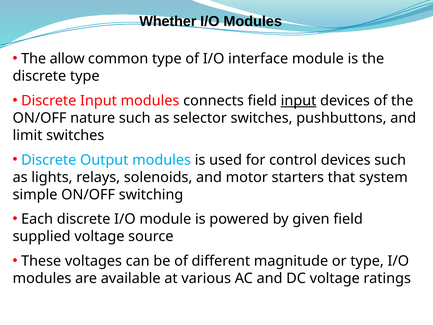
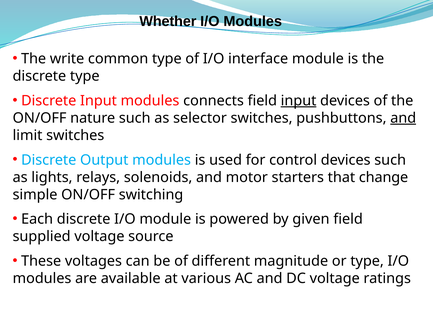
allow: allow -> write
and at (403, 118) underline: none -> present
system: system -> change
